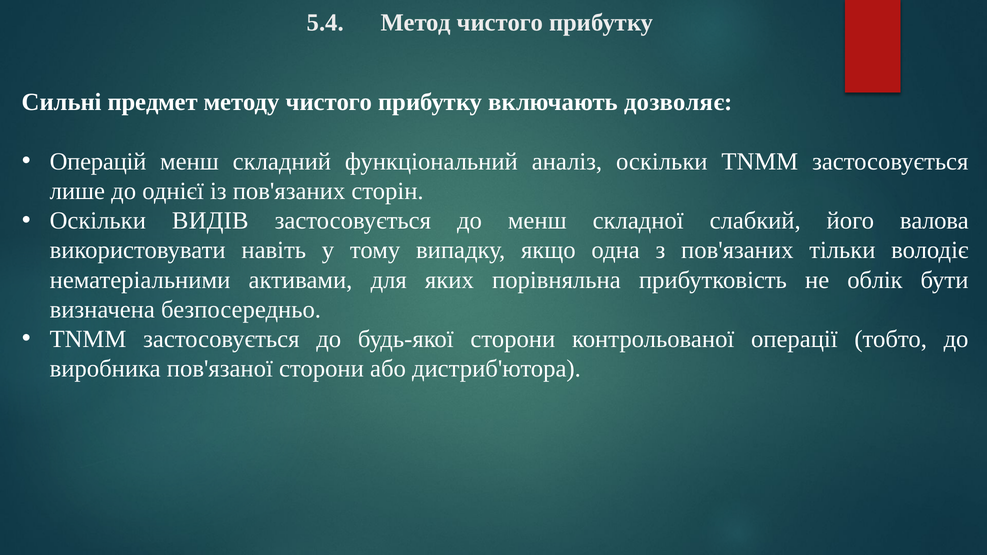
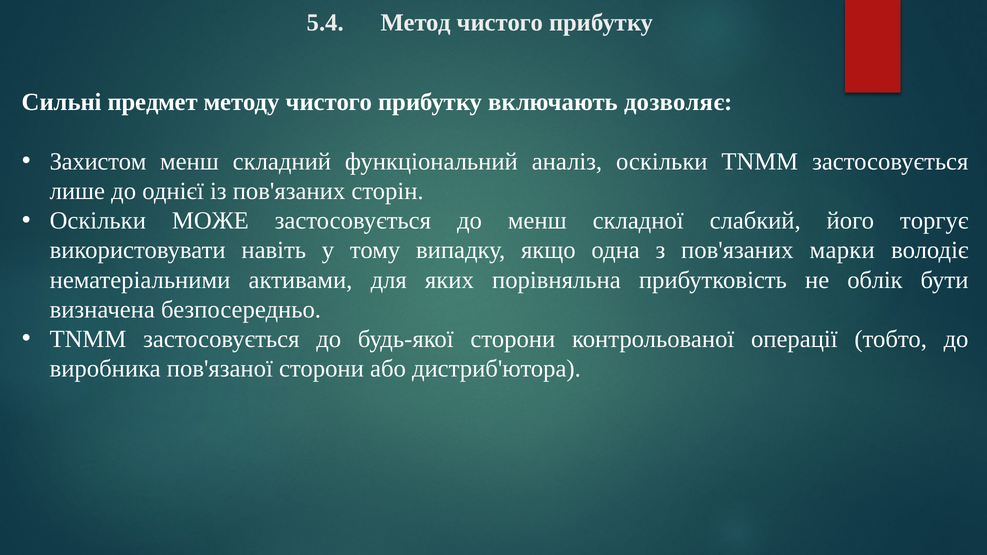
Операцій: Операцій -> Захистом
ВИДІВ: ВИДІВ -> МОЖЕ
валова: валова -> торгує
тільки: тільки -> марки
